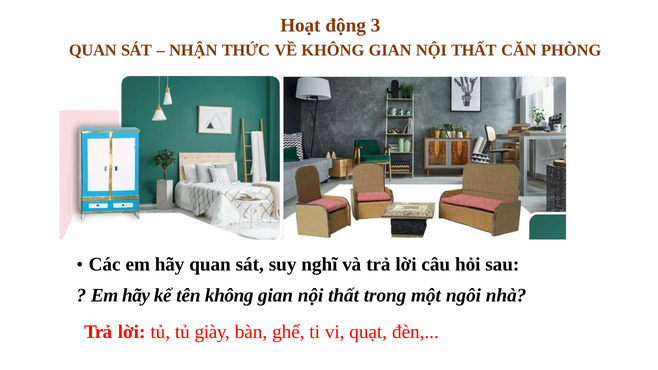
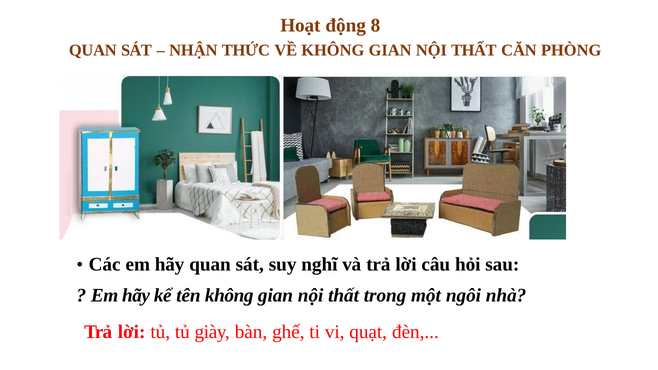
3: 3 -> 8
